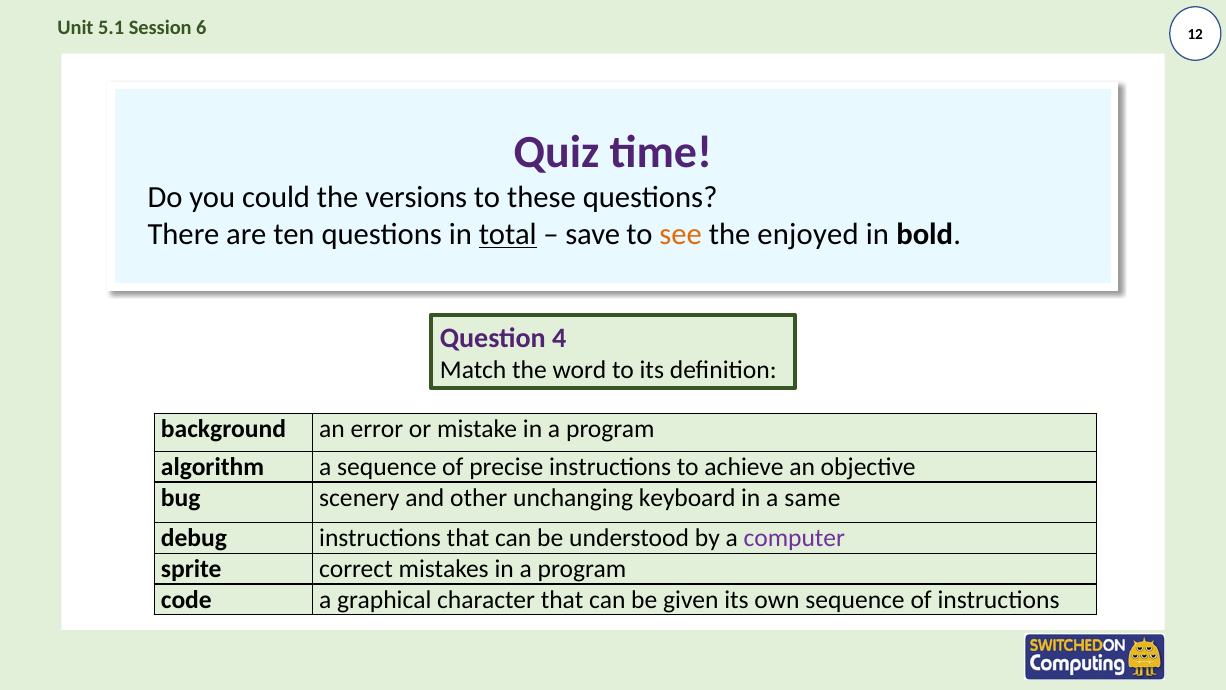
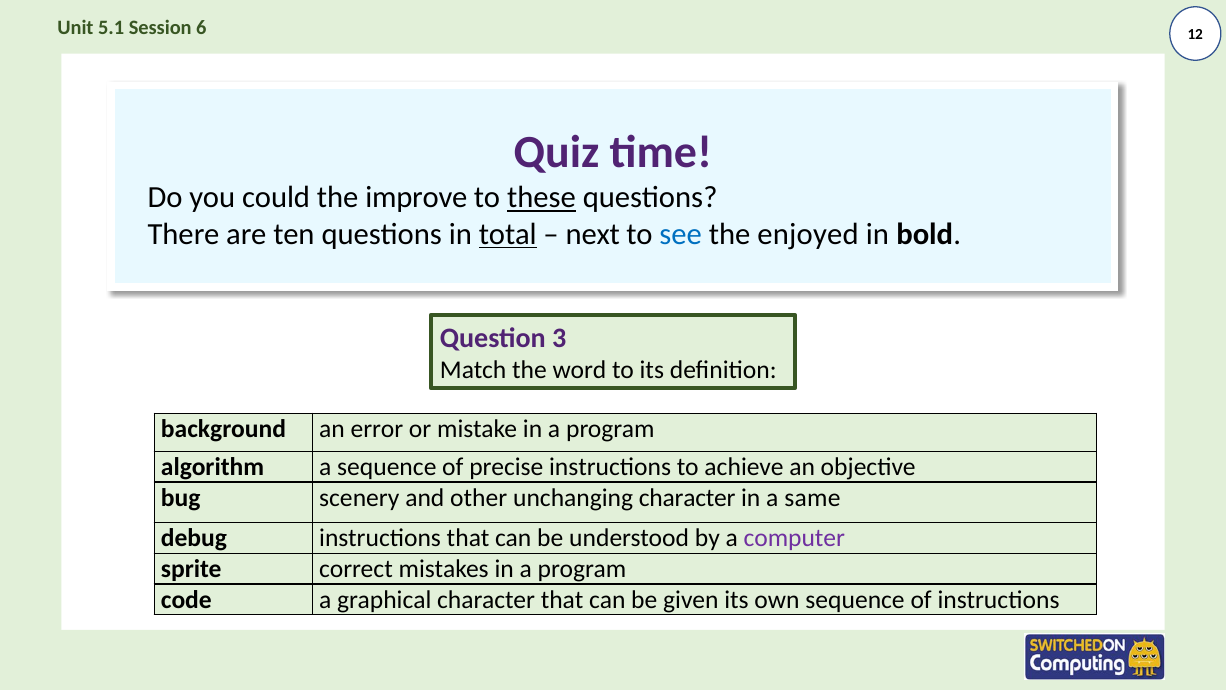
versions: versions -> improve
these underline: none -> present
save: save -> next
see colour: orange -> blue
4: 4 -> 3
keyboard at (687, 498): keyboard -> character
